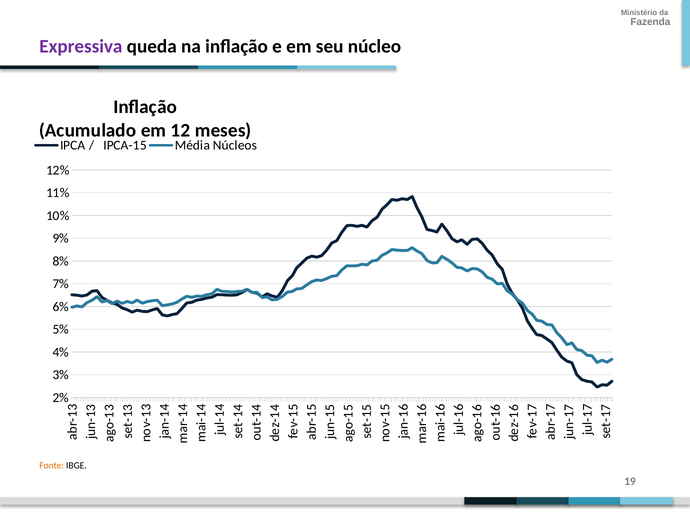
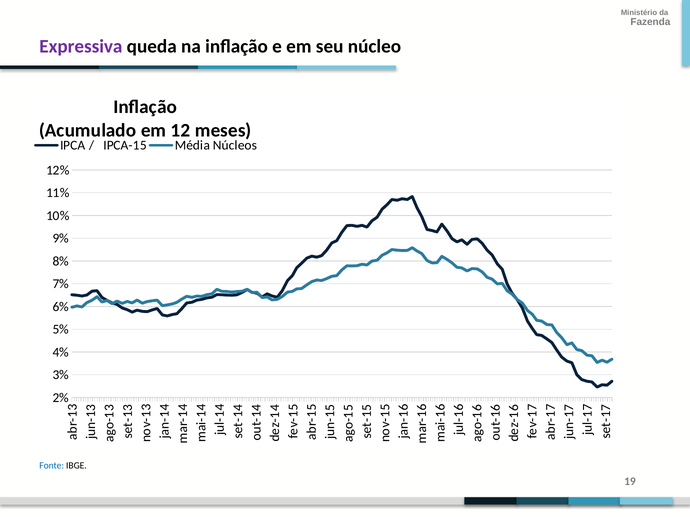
Fonte colour: orange -> blue
